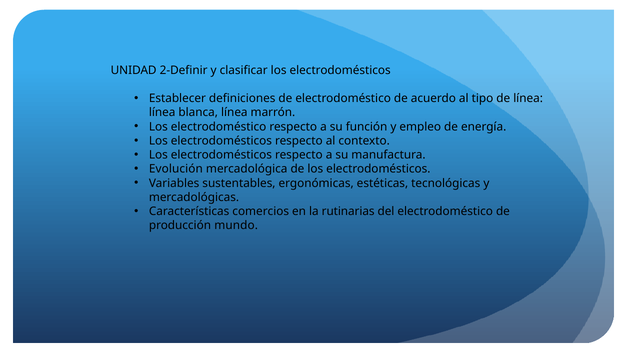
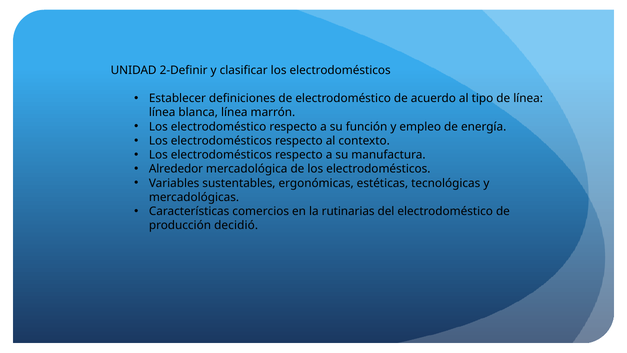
Evolución: Evolución -> Alrededor
mundo: mundo -> decidió
